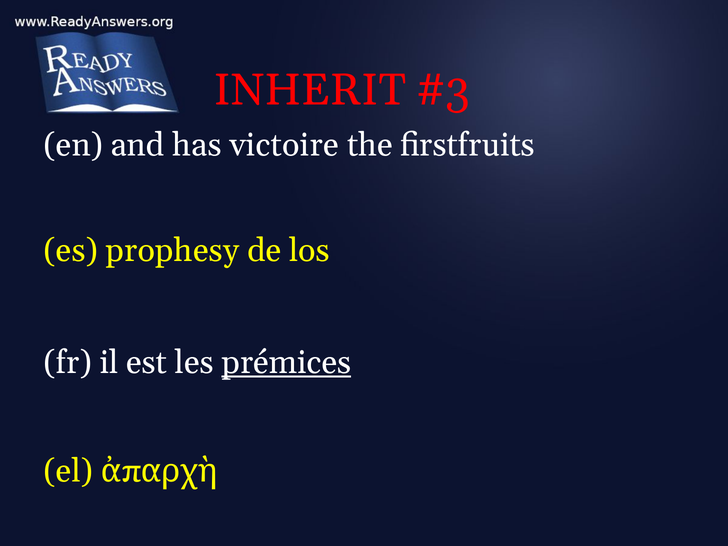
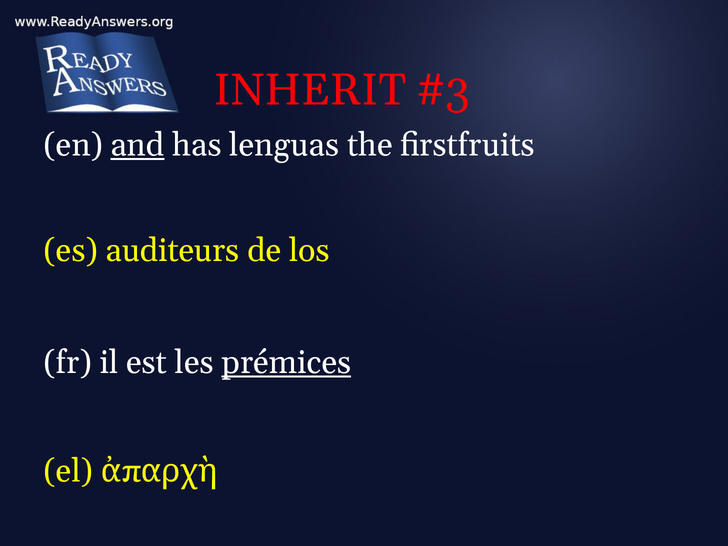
and underline: none -> present
victoire: victoire -> lenguas
prophesy: prophesy -> auditeurs
